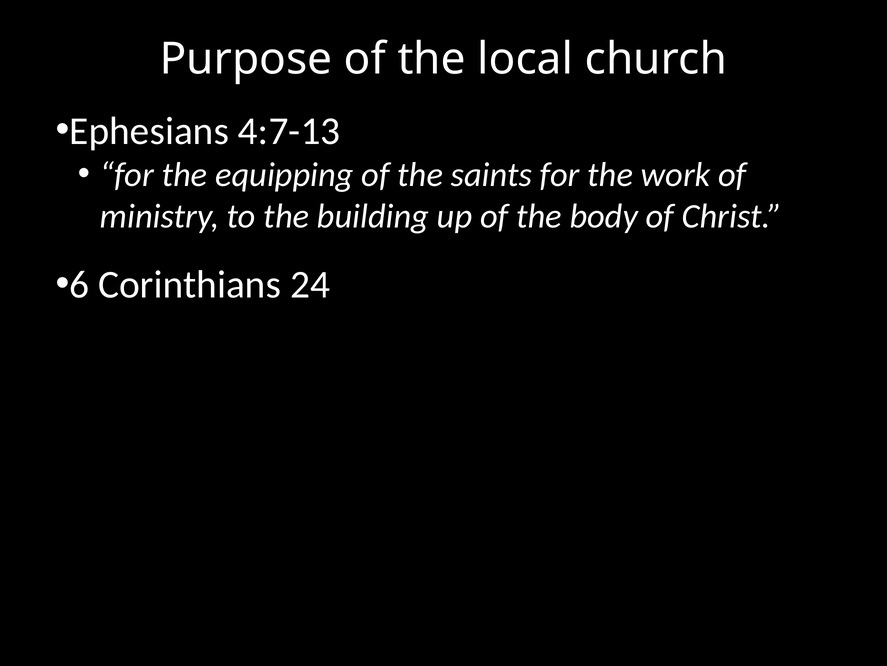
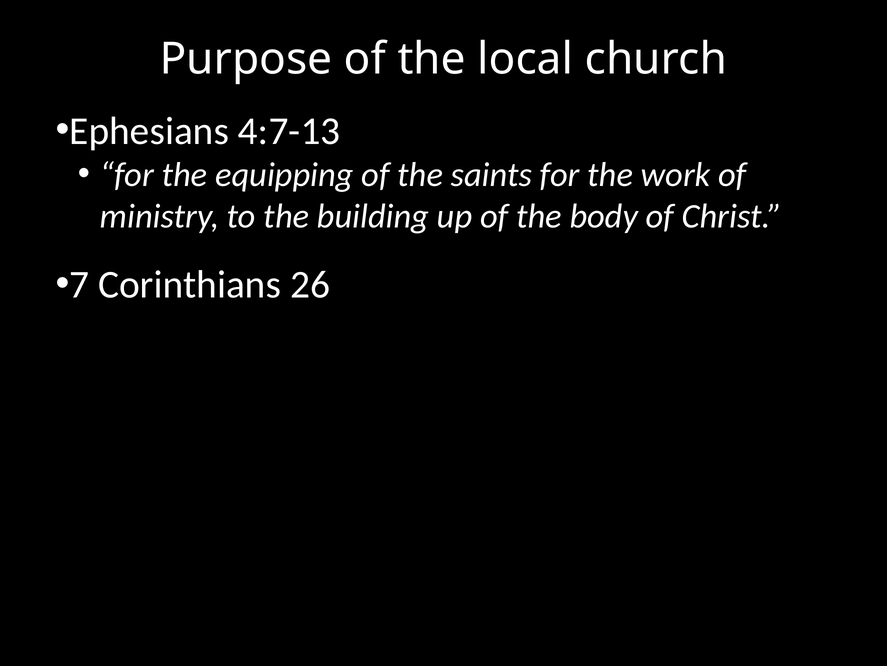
6: 6 -> 7
24: 24 -> 26
